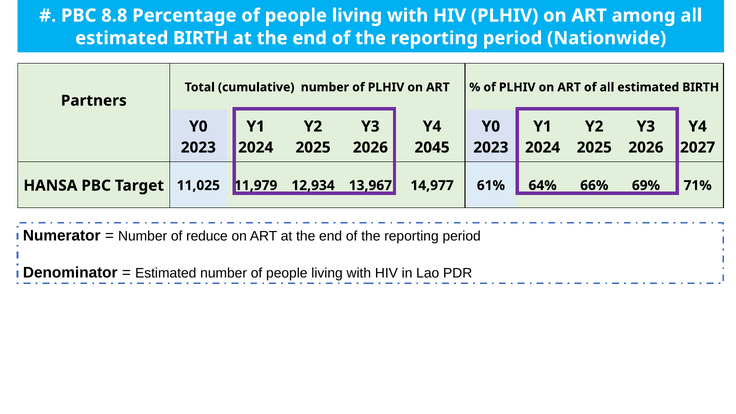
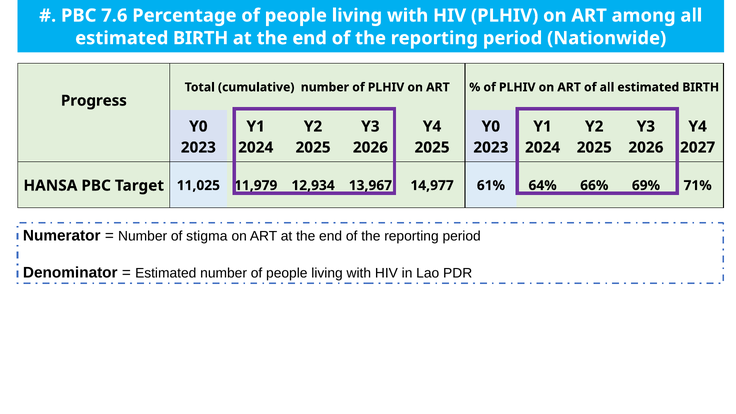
8.8: 8.8 -> 7.6
Partners: Partners -> Progress
2045 at (432, 147): 2045 -> 2025
reduce: reduce -> stigma
